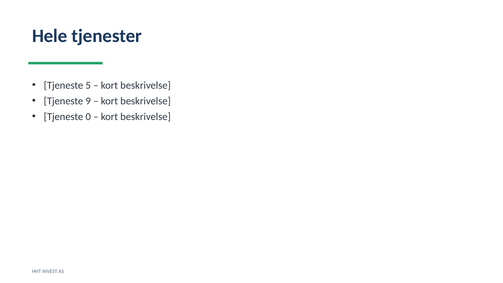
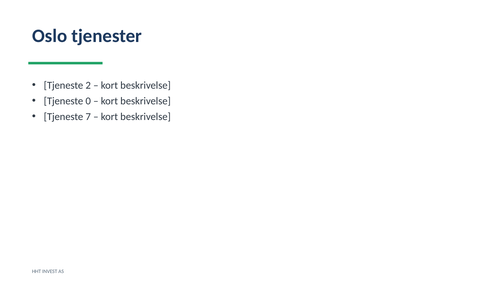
Hele: Hele -> Oslo
5: 5 -> 2
9: 9 -> 0
0: 0 -> 7
